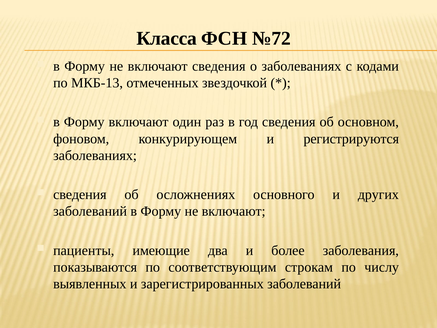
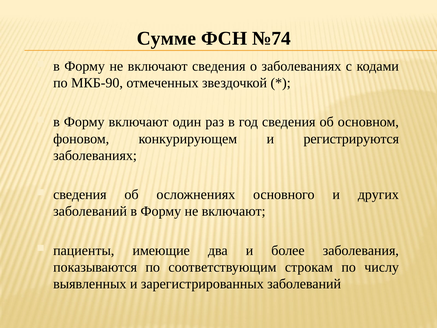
Класса: Класса -> Сумме
№72: №72 -> №74
МКБ-13: МКБ-13 -> МКБ-90
